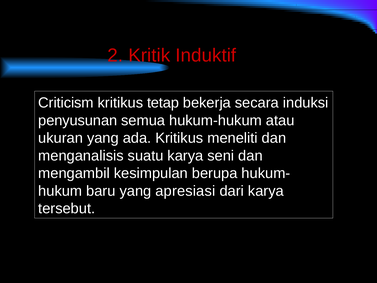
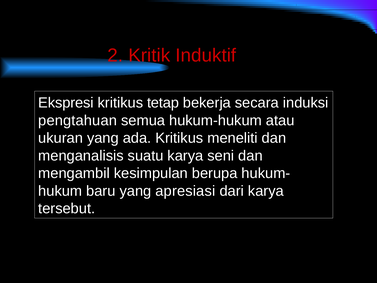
Criticism: Criticism -> Ekspresi
penyusunan: penyusunan -> pengtahuan
